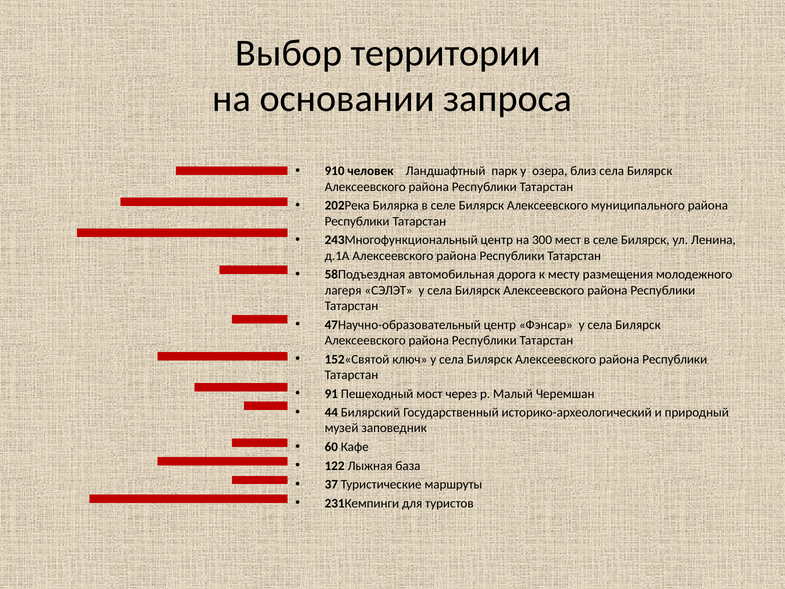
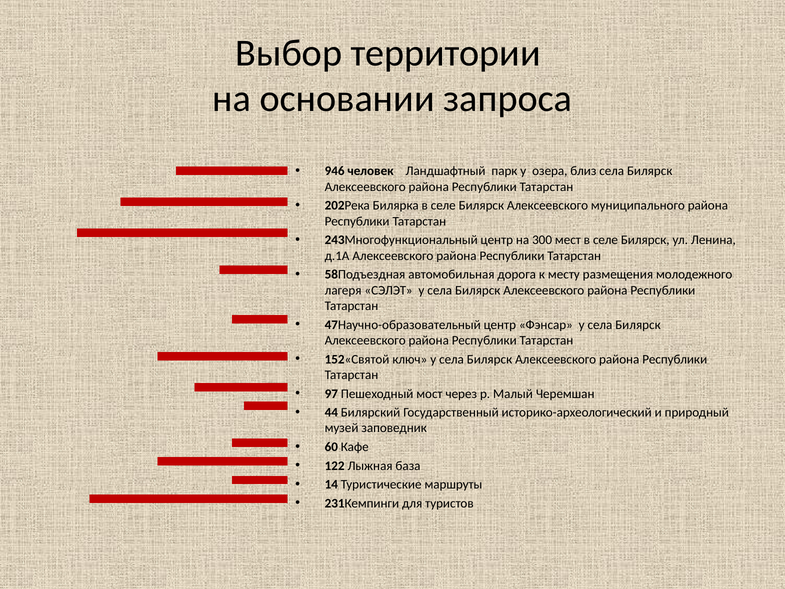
910: 910 -> 946
91: 91 -> 97
37: 37 -> 14
